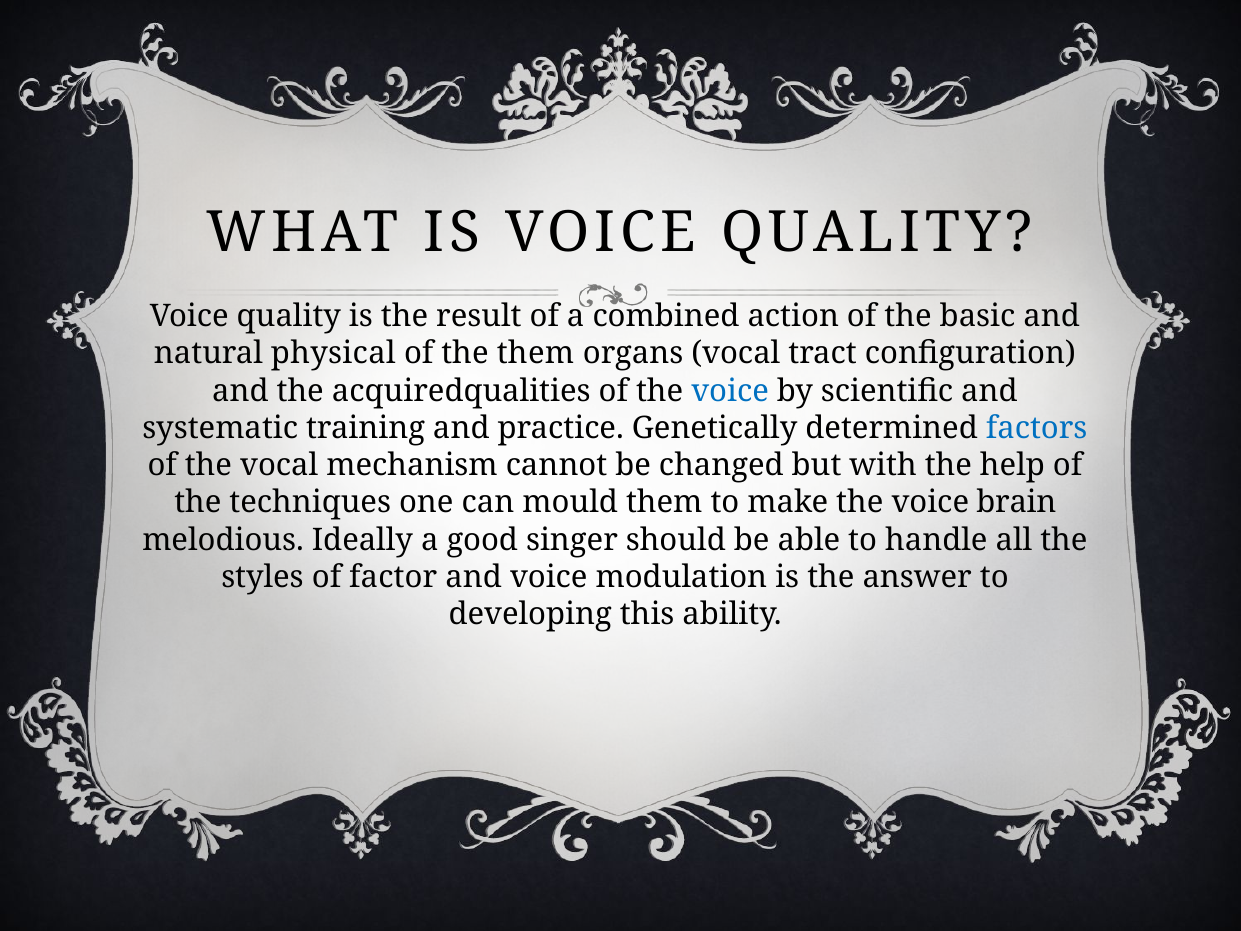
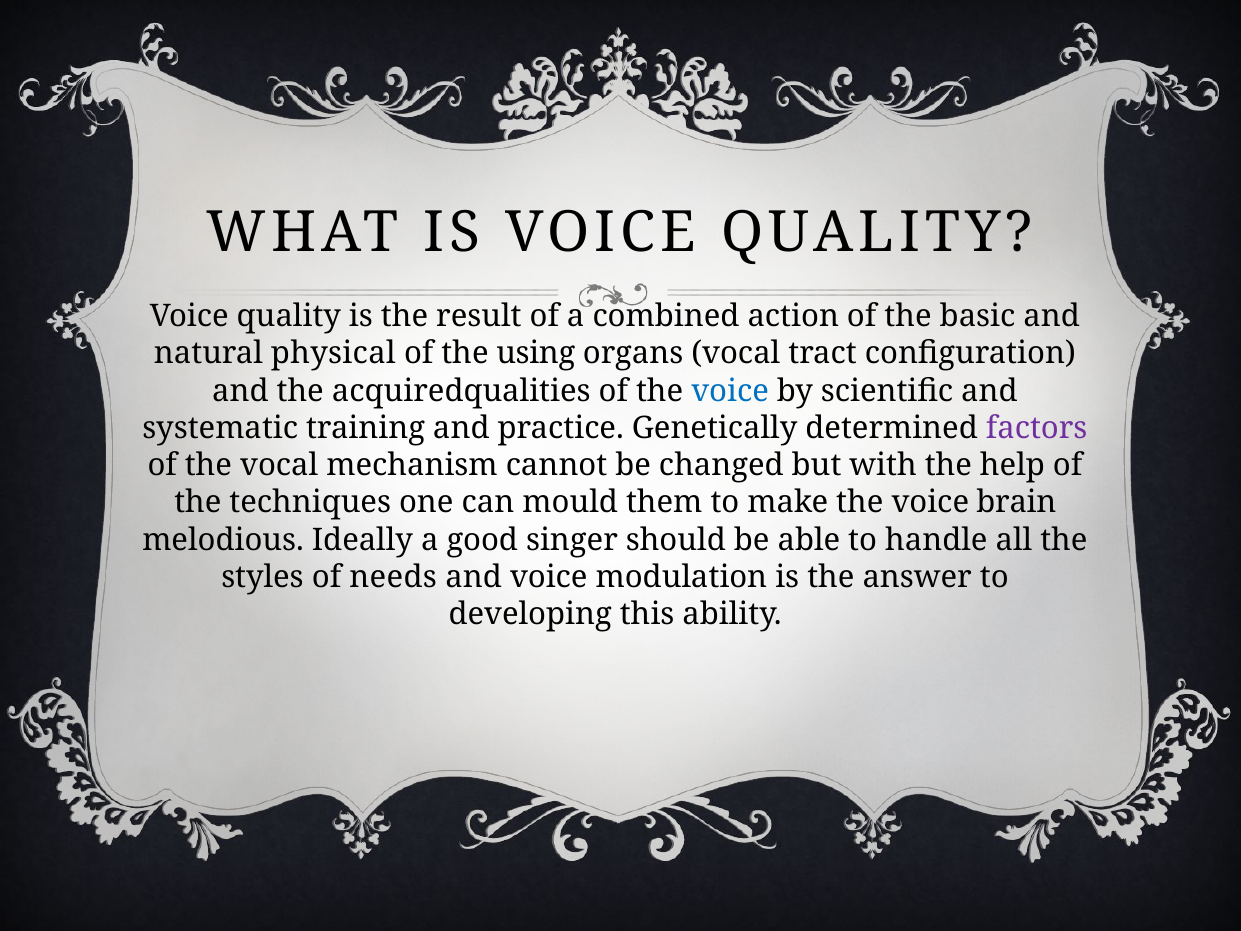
the them: them -> using
factors colour: blue -> purple
factor: factor -> needs
